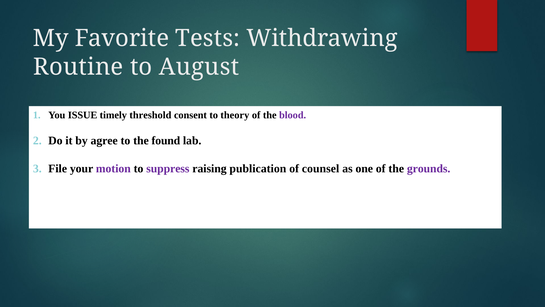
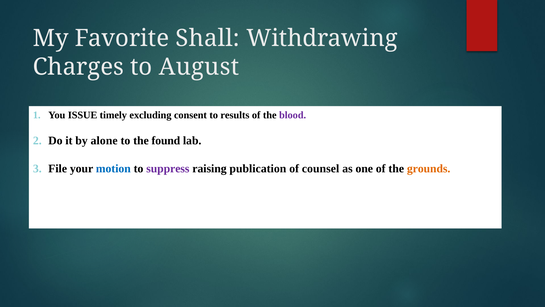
Tests: Tests -> Shall
Routine: Routine -> Charges
threshold: threshold -> excluding
theory: theory -> results
agree: agree -> alone
motion colour: purple -> blue
grounds colour: purple -> orange
